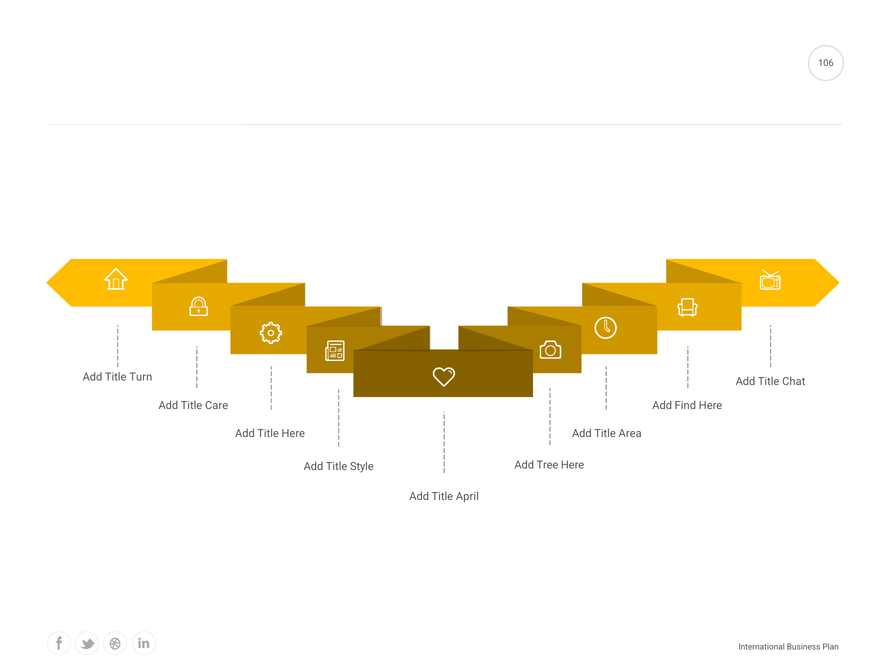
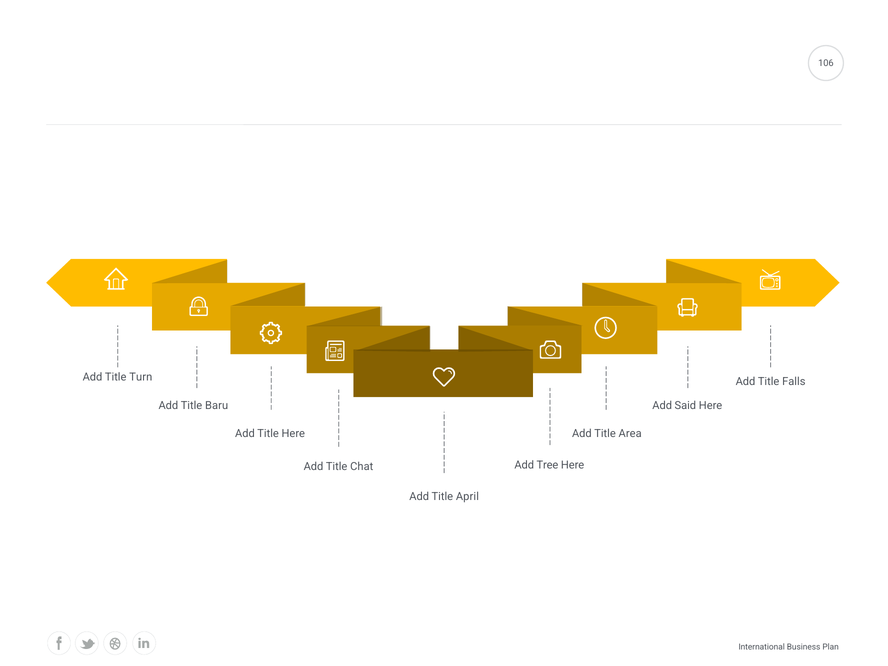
Chat: Chat -> Falls
Care: Care -> Baru
Find: Find -> Said
Style: Style -> Chat
